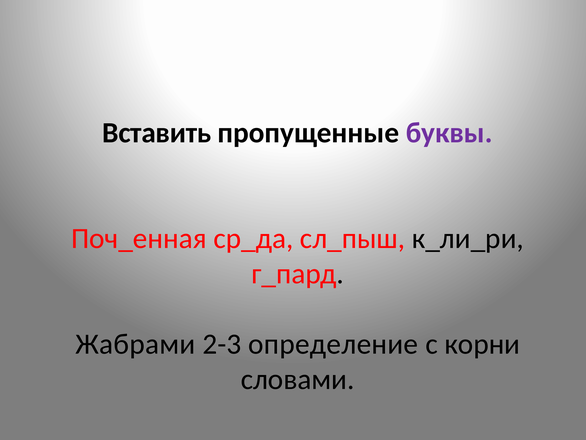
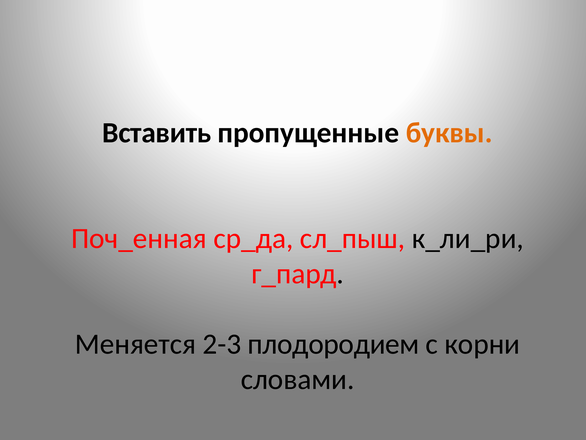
буквы colour: purple -> orange
Жабрами: Жабрами -> Меняется
определение: определение -> плодородием
